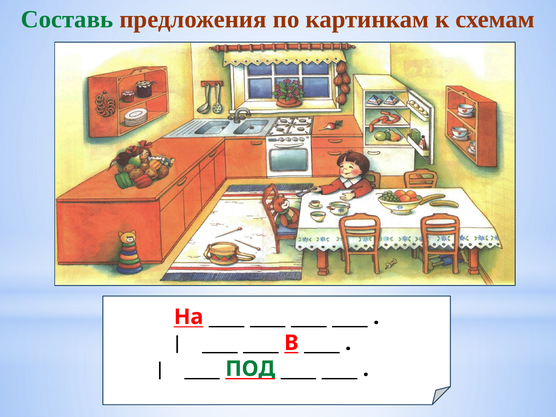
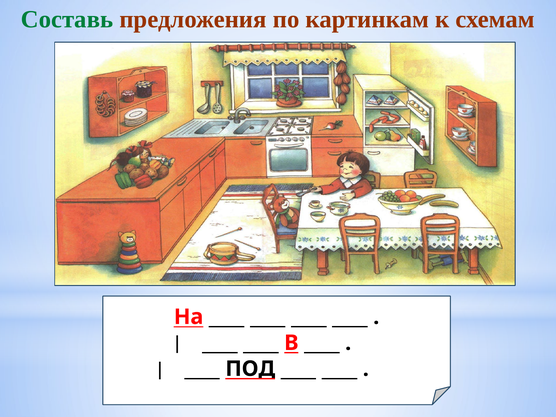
ПОД colour: green -> black
